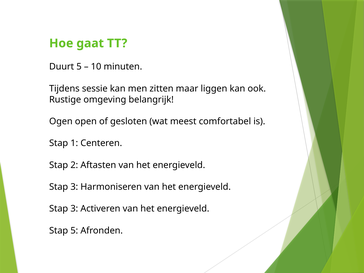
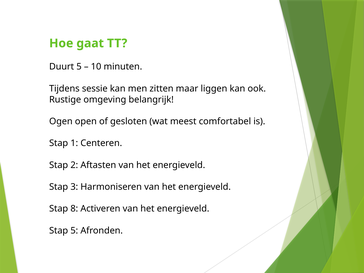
3 at (74, 209): 3 -> 8
